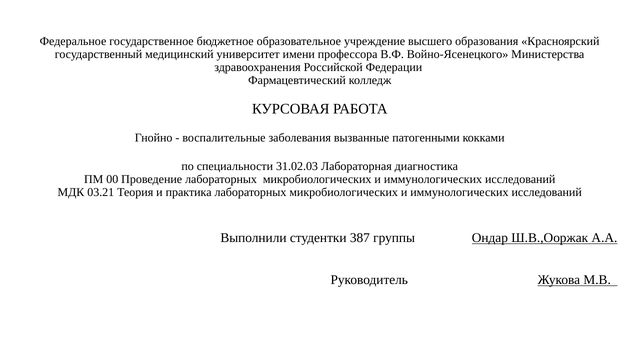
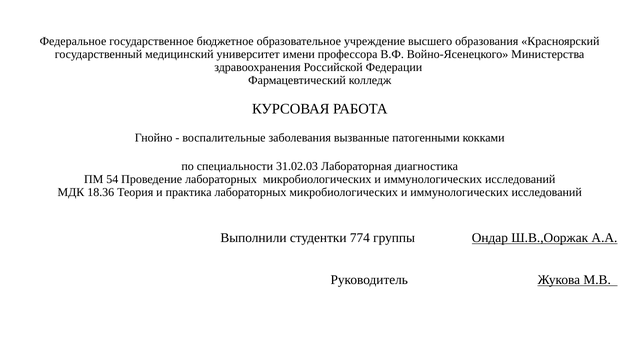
00: 00 -> 54
03.21: 03.21 -> 18.36
387: 387 -> 774
